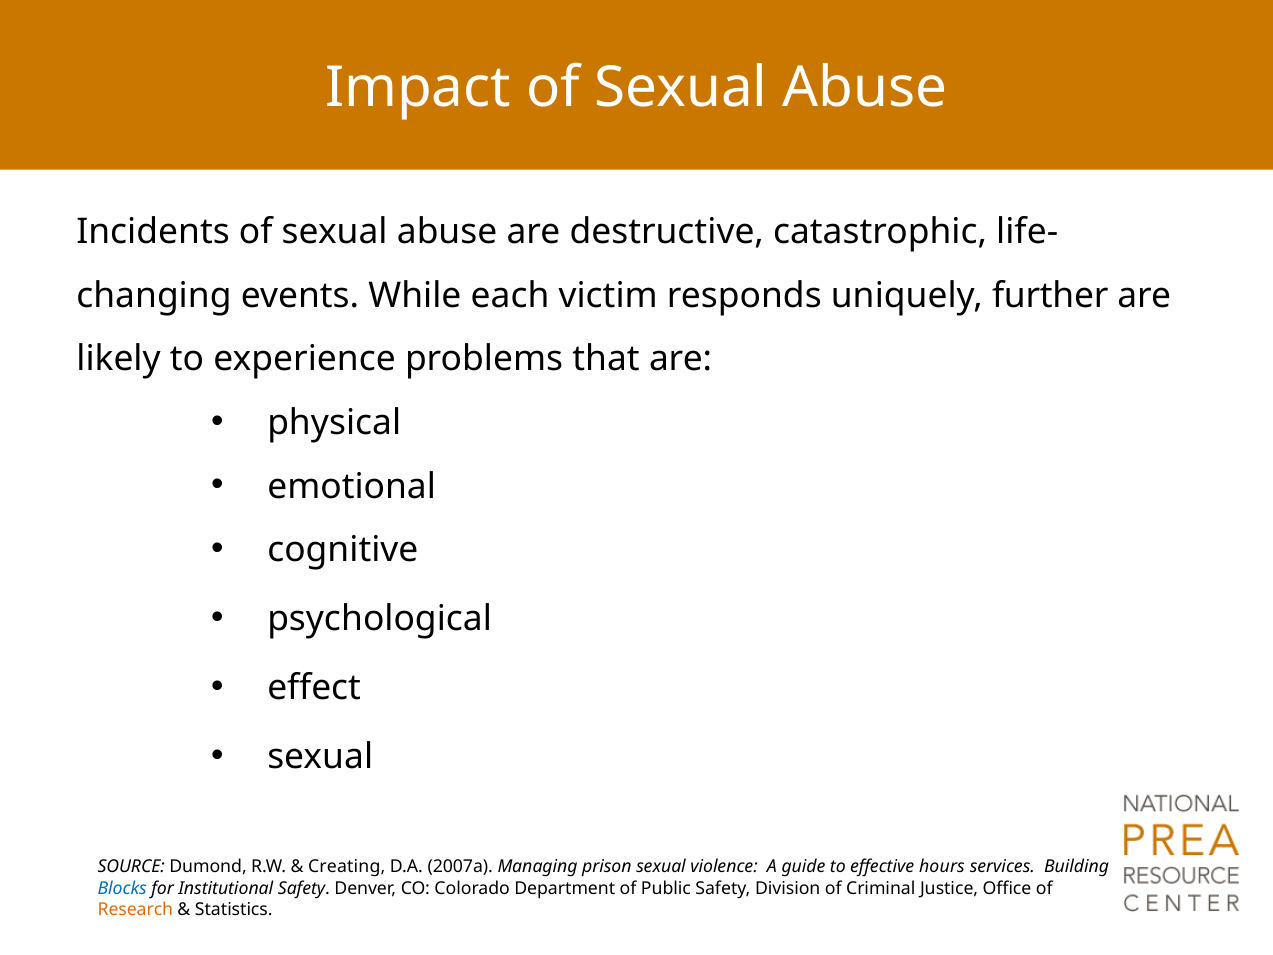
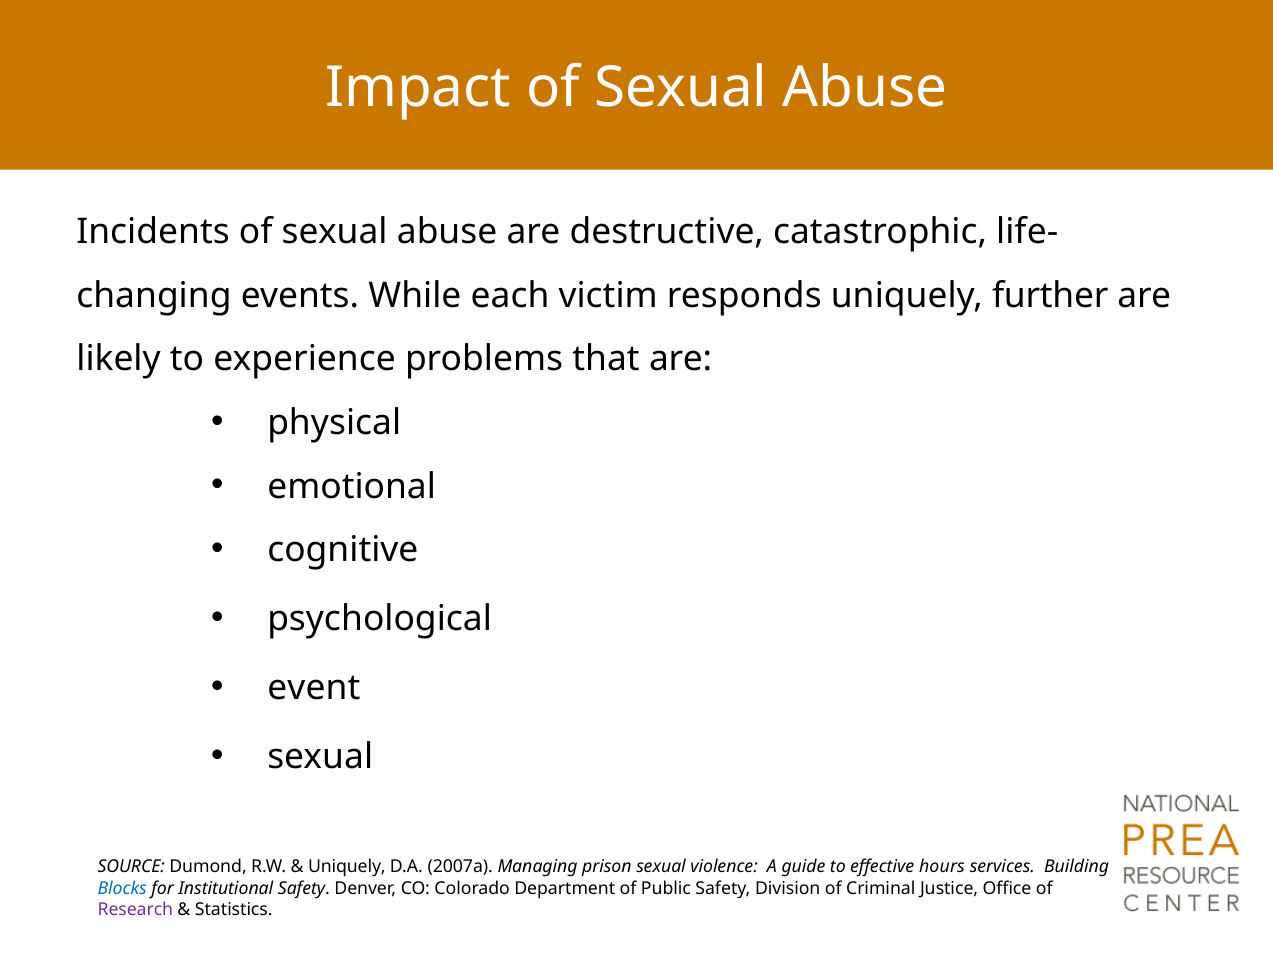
effect: effect -> event
Creating at (347, 867): Creating -> Uniquely
Research colour: orange -> purple
